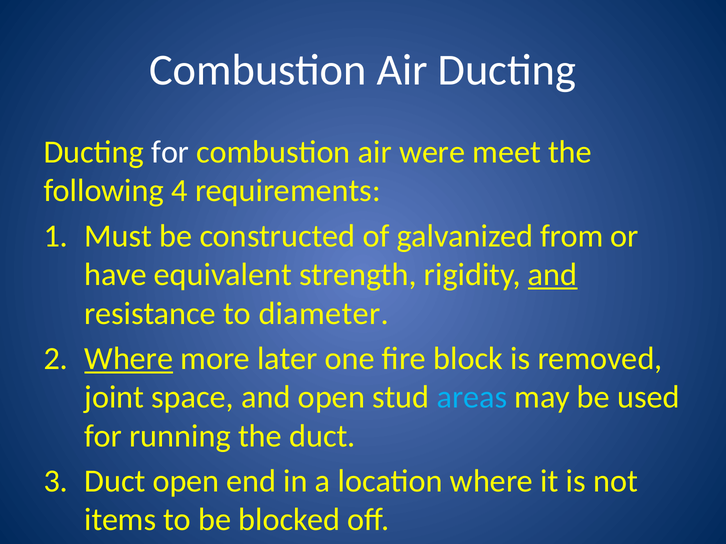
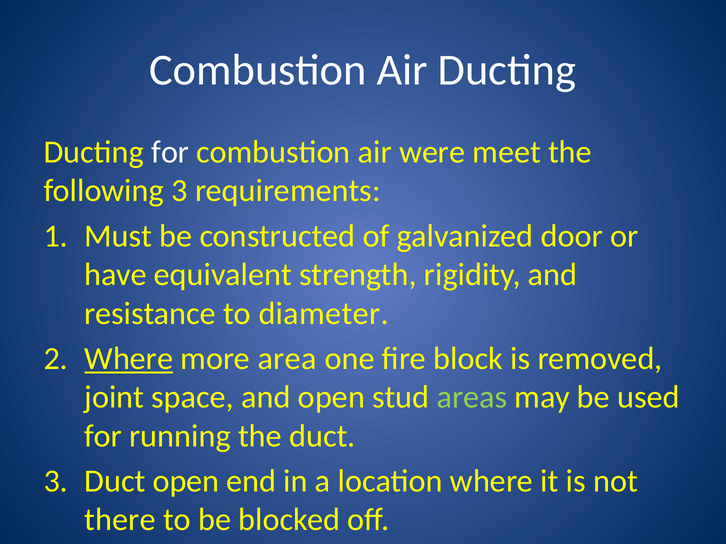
following 4: 4 -> 3
from: from -> door
and at (553, 275) underline: present -> none
later: later -> area
areas colour: light blue -> light green
items: items -> there
